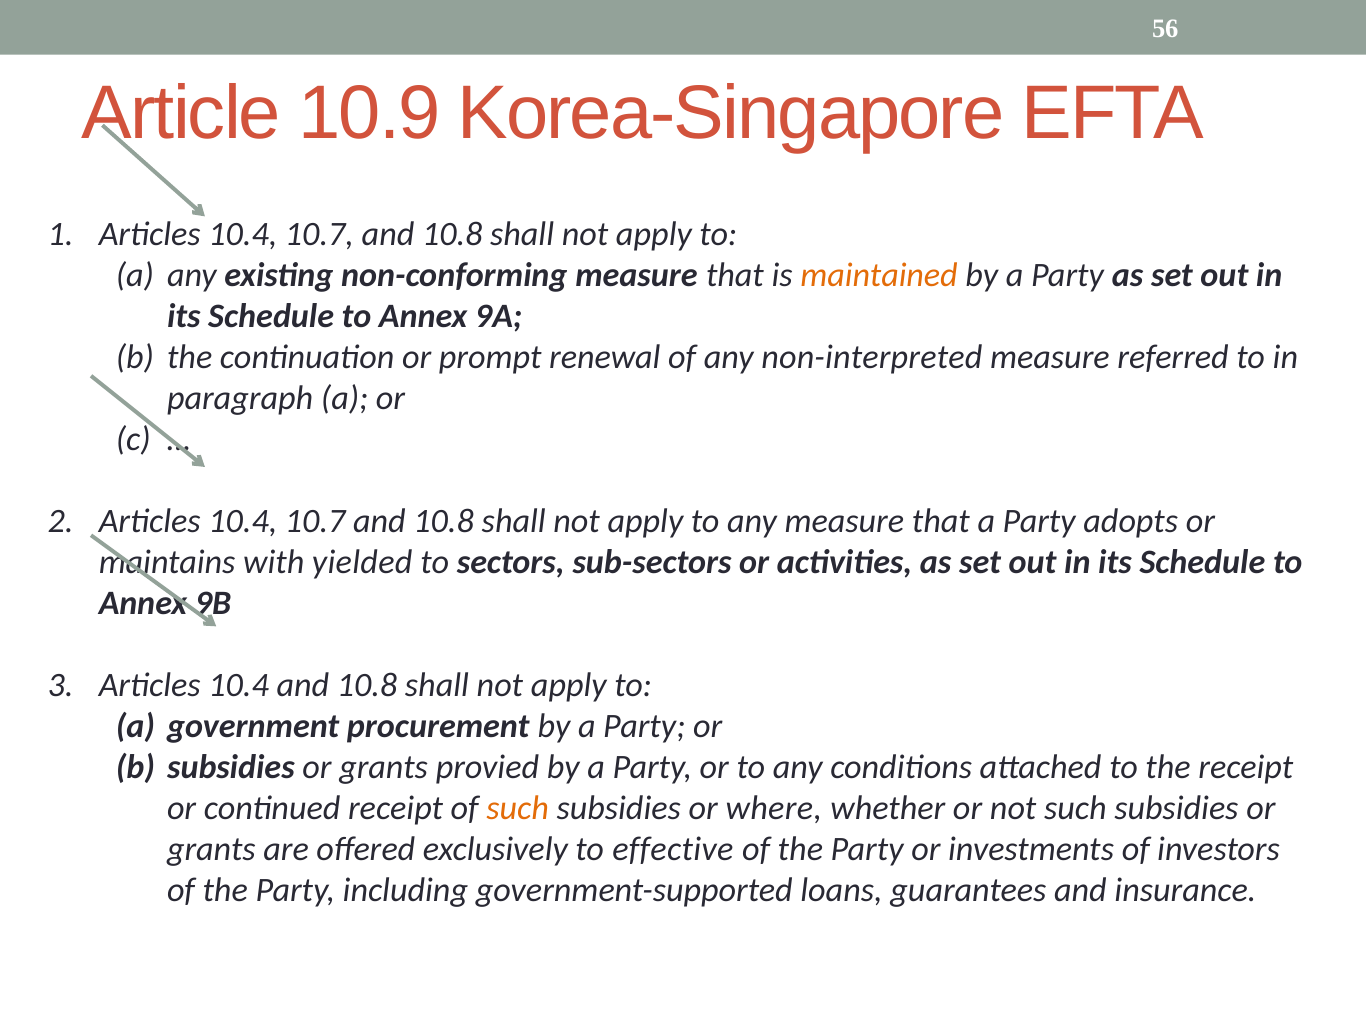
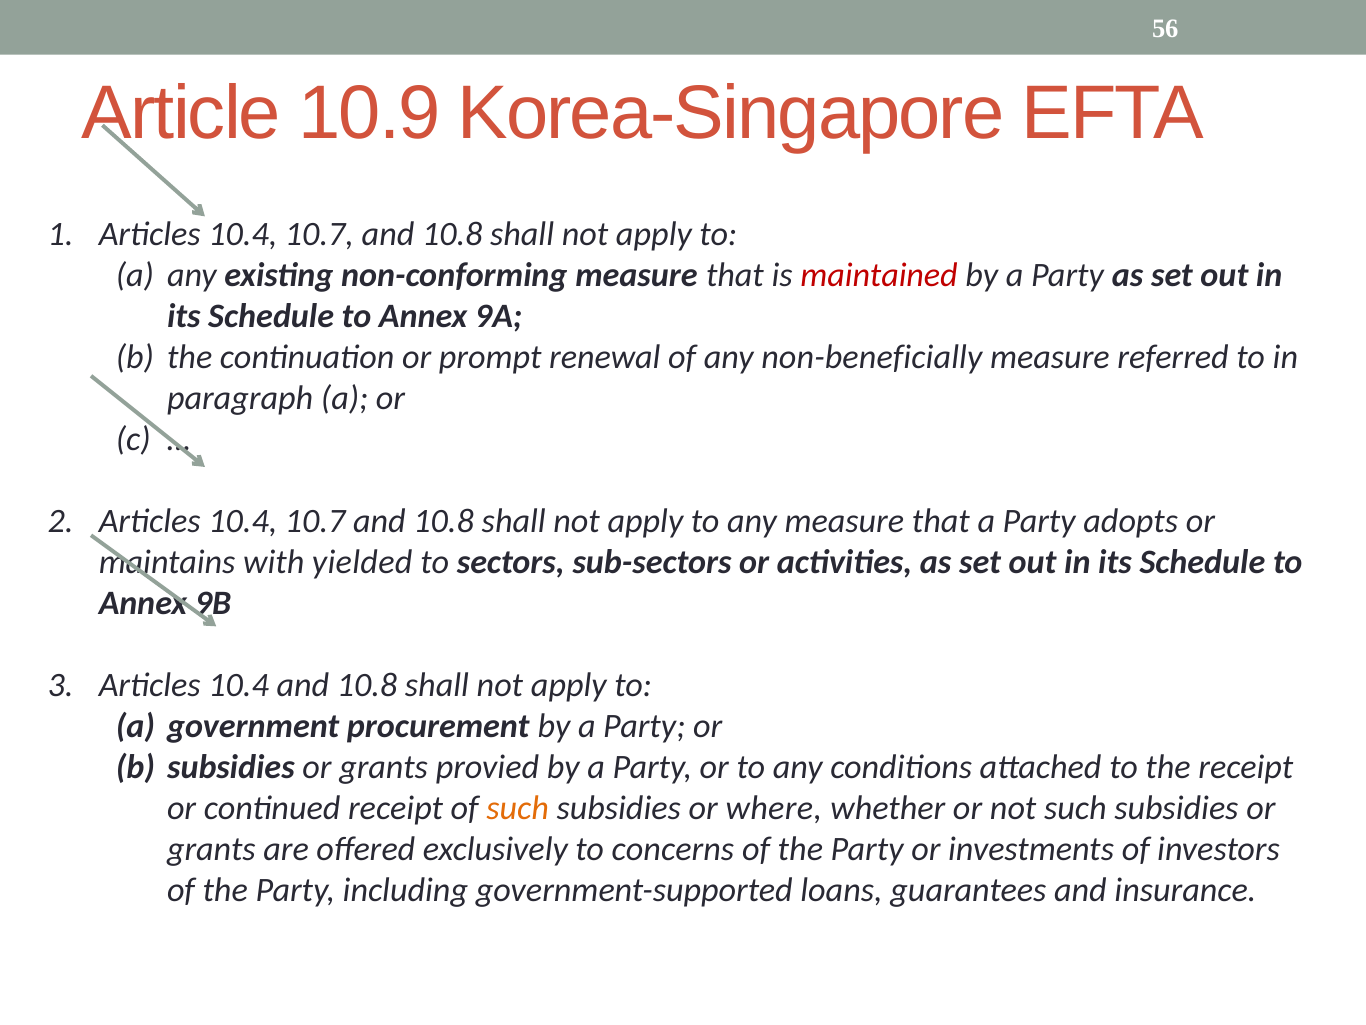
maintained colour: orange -> red
non-interpreted: non-interpreted -> non-beneficially
effective: effective -> concerns
